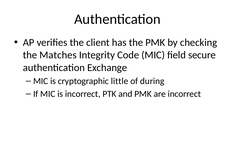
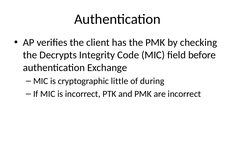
Matches: Matches -> Decrypts
secure: secure -> before
